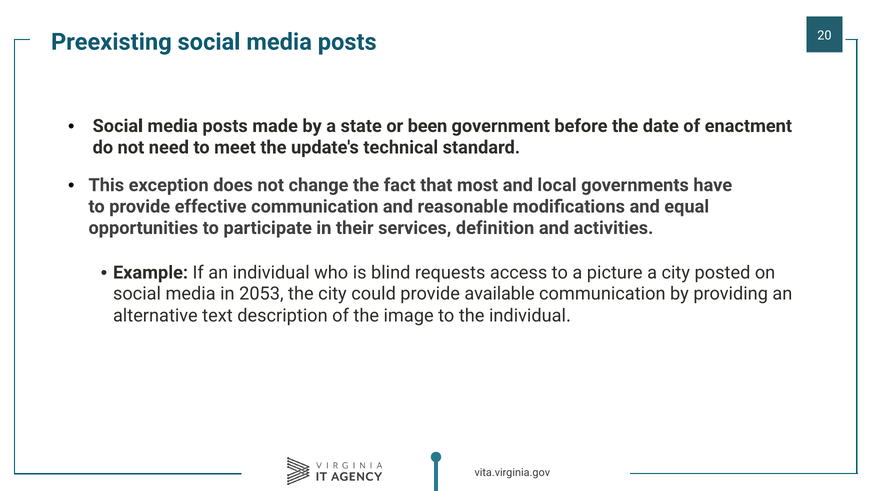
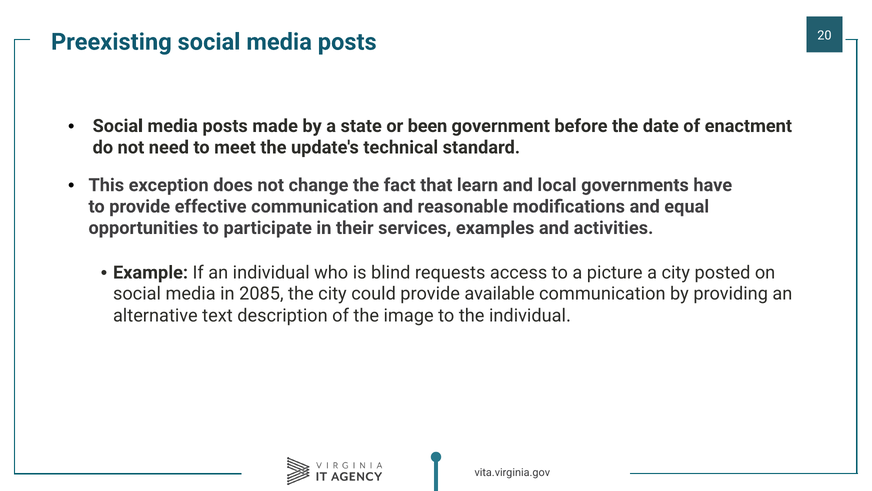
most: most -> learn
definition: definition -> examples
2053: 2053 -> 2085
